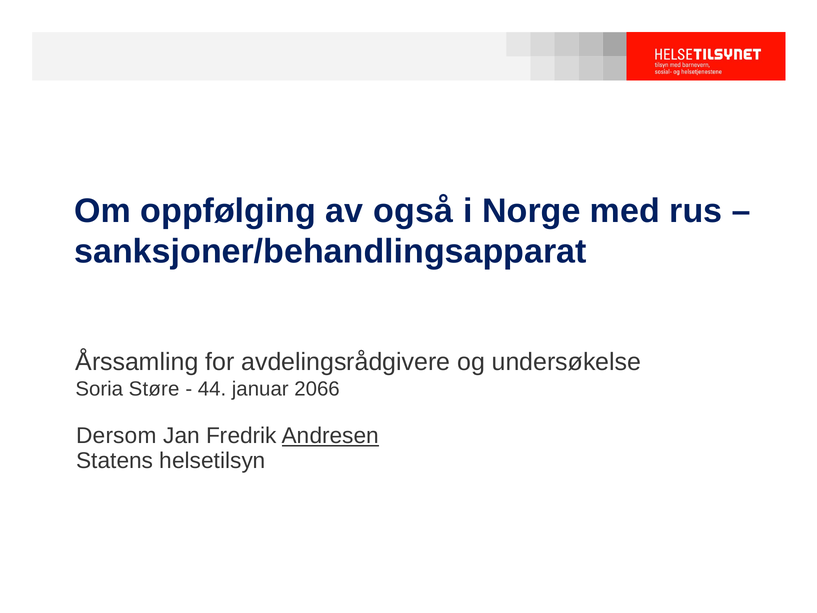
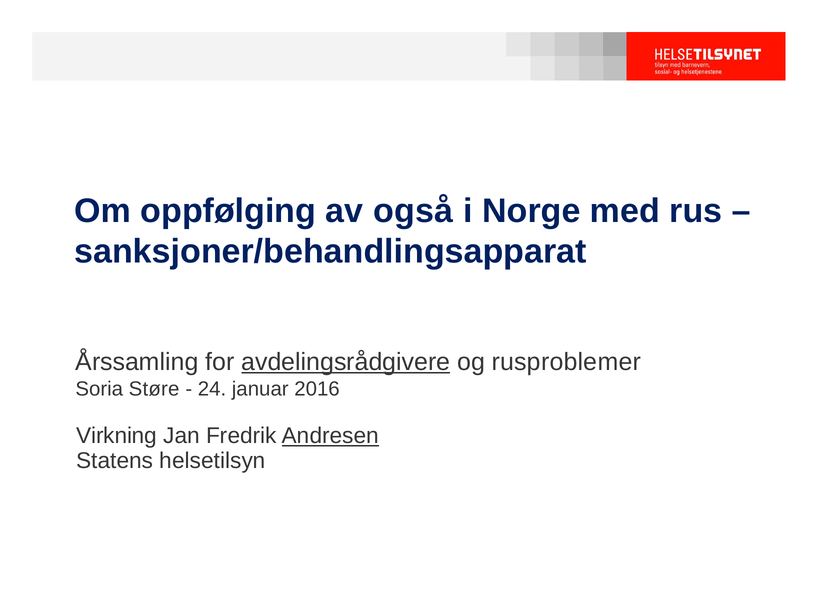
avdelingsrådgivere underline: none -> present
undersøkelse: undersøkelse -> rusproblemer
44: 44 -> 24
2066: 2066 -> 2016
Dersom: Dersom -> Virkning
